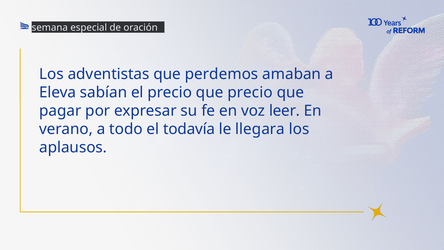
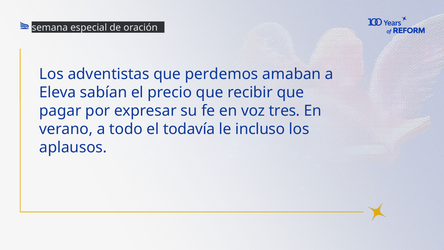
que precio: precio -> recibir
leer: leer -> tres
llegara: llegara -> incluso
